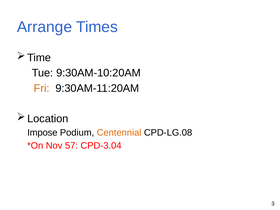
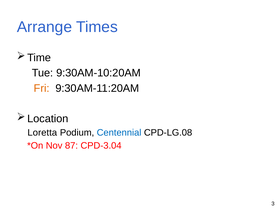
Impose: Impose -> Loretta
Centennial colour: orange -> blue
57: 57 -> 87
